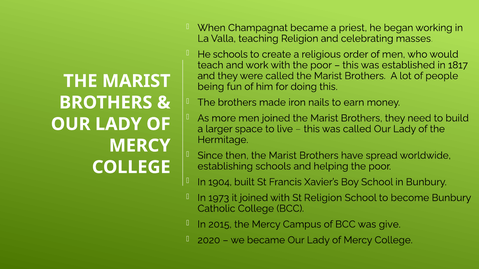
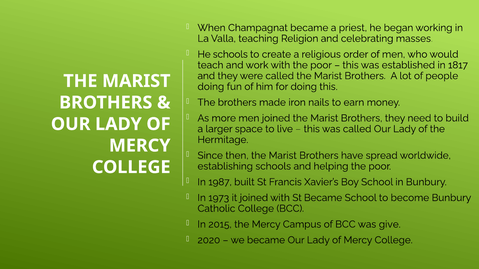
being at (211, 87): being -> doing
1904: 1904 -> 1987
St Religion: Religion -> Became
